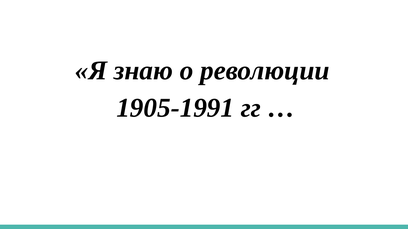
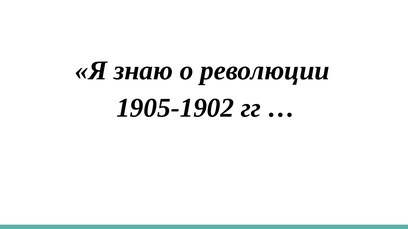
1905-1991: 1905-1991 -> 1905-1902
